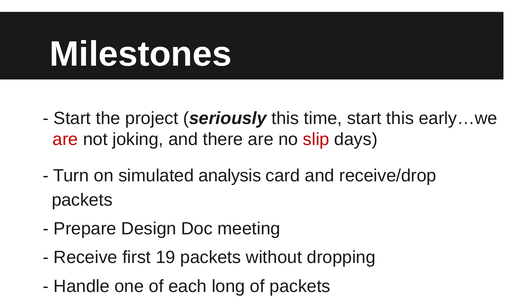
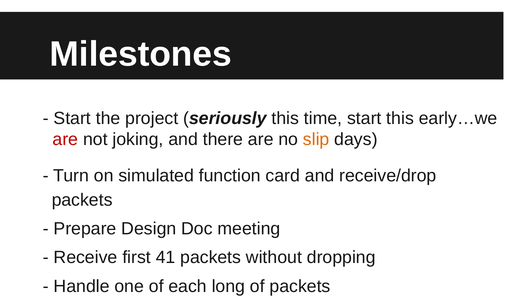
slip colour: red -> orange
analysis: analysis -> function
19: 19 -> 41
